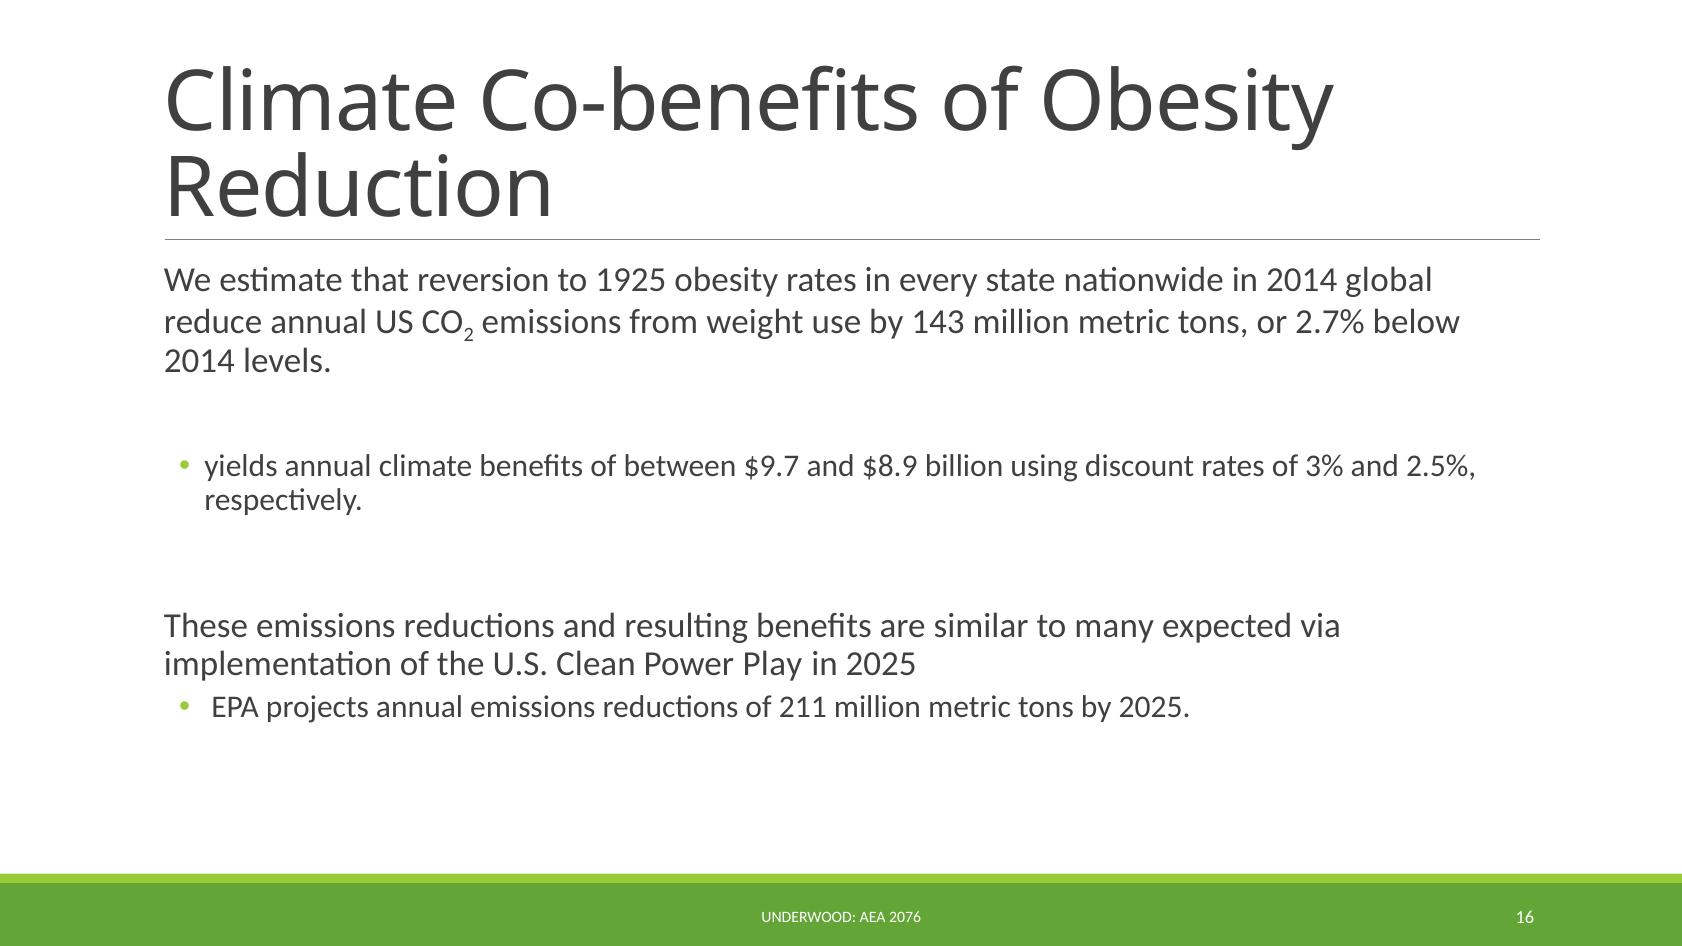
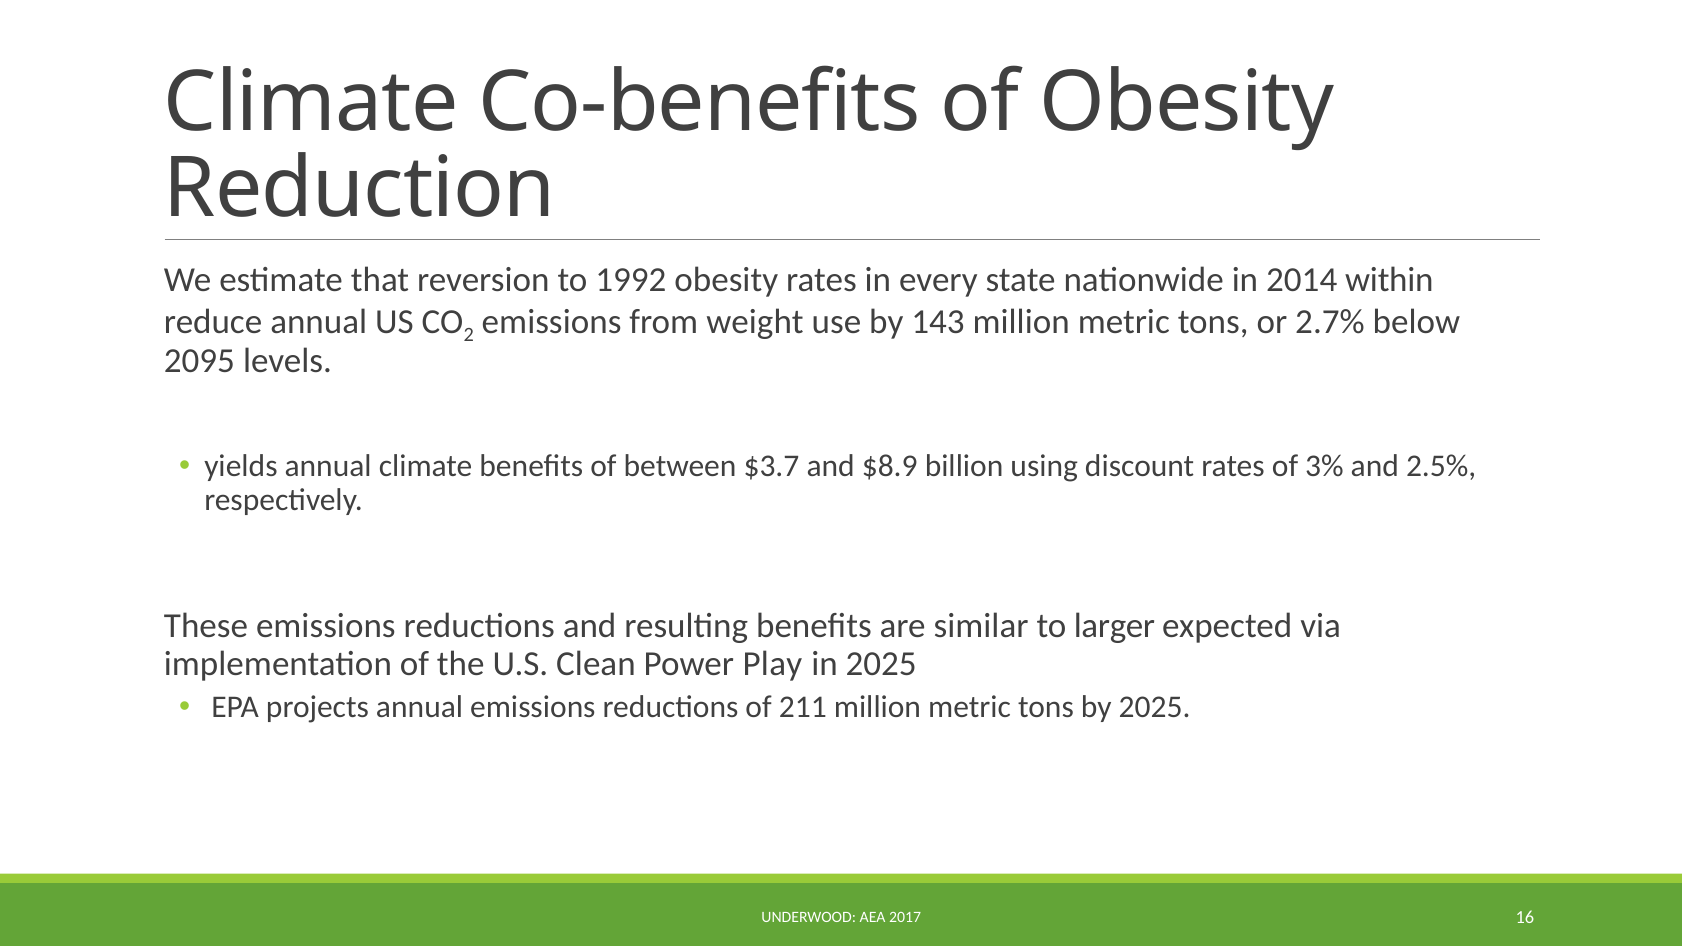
1925: 1925 -> 1992
global: global -> within
2014 at (199, 361): 2014 -> 2095
$9.7: $9.7 -> $3.7
many: many -> larger
2076: 2076 -> 2017
